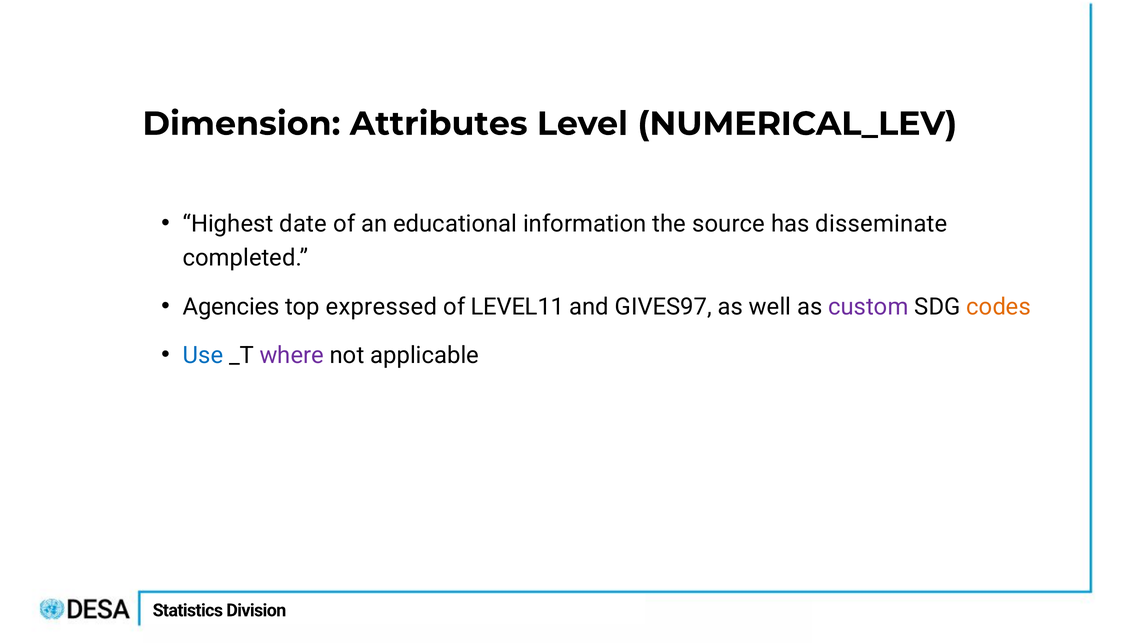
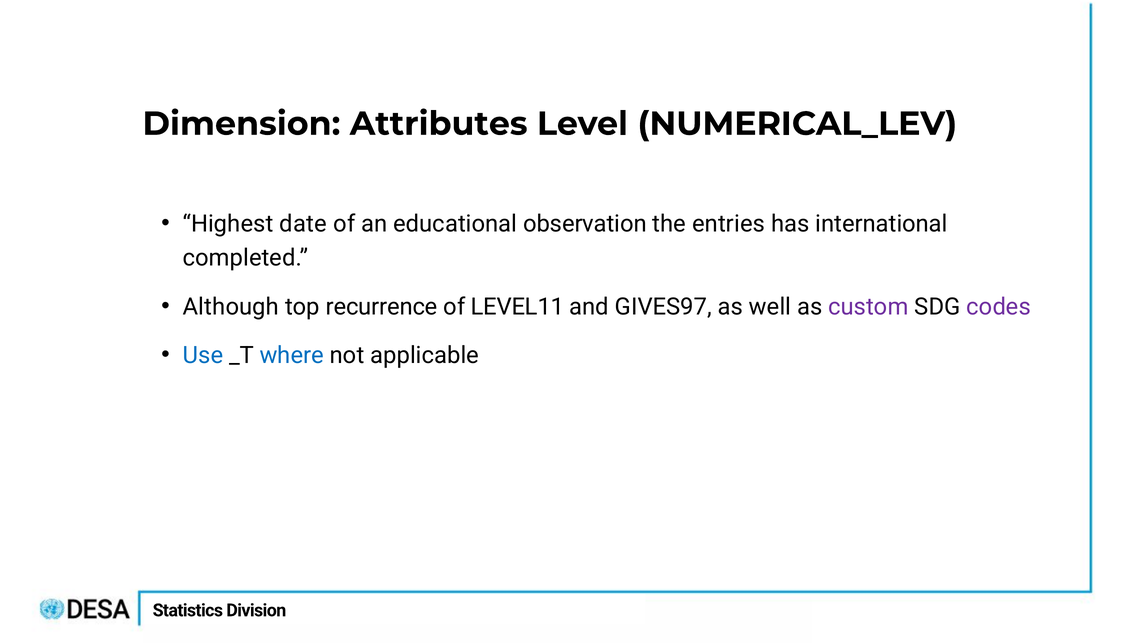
information: information -> observation
source: source -> entries
disseminate: disseminate -> international
Agencies: Agencies -> Although
expressed: expressed -> recurrence
codes colour: orange -> purple
where colour: purple -> blue
